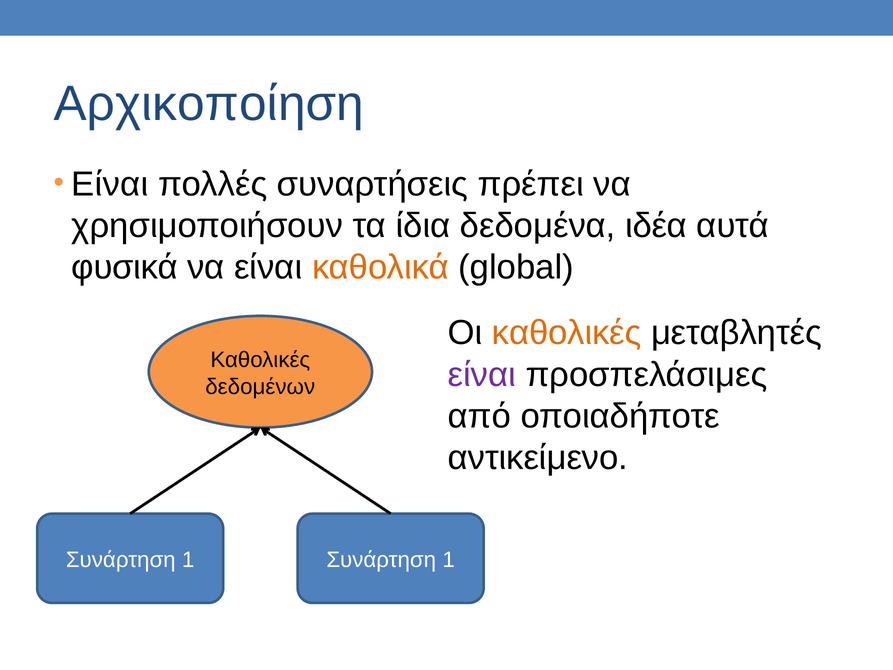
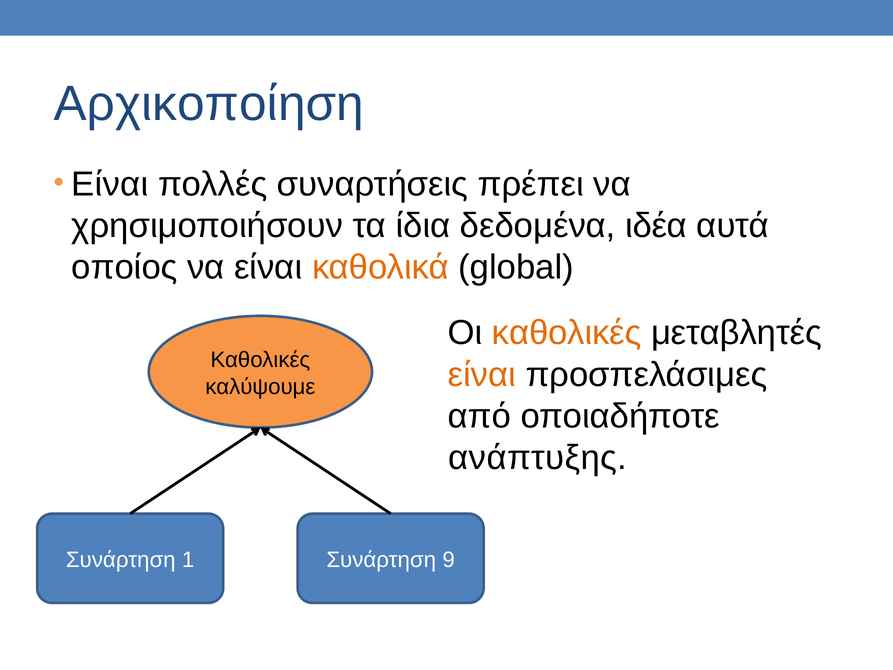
φυσικά: φυσικά -> οποίος
είναι at (482, 374) colour: purple -> orange
δεδομένων: δεδομένων -> καλύψουμε
αντικείμενο: αντικείμενο -> ανάπτυξης
1 Συνάρτηση 1: 1 -> 9
